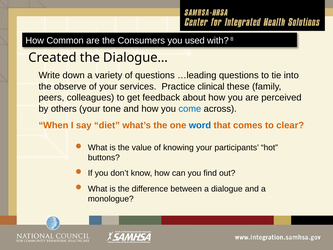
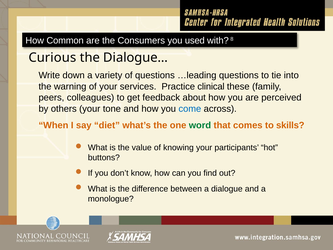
Created: Created -> Curious
observe: observe -> warning
word colour: blue -> green
clear: clear -> skills
